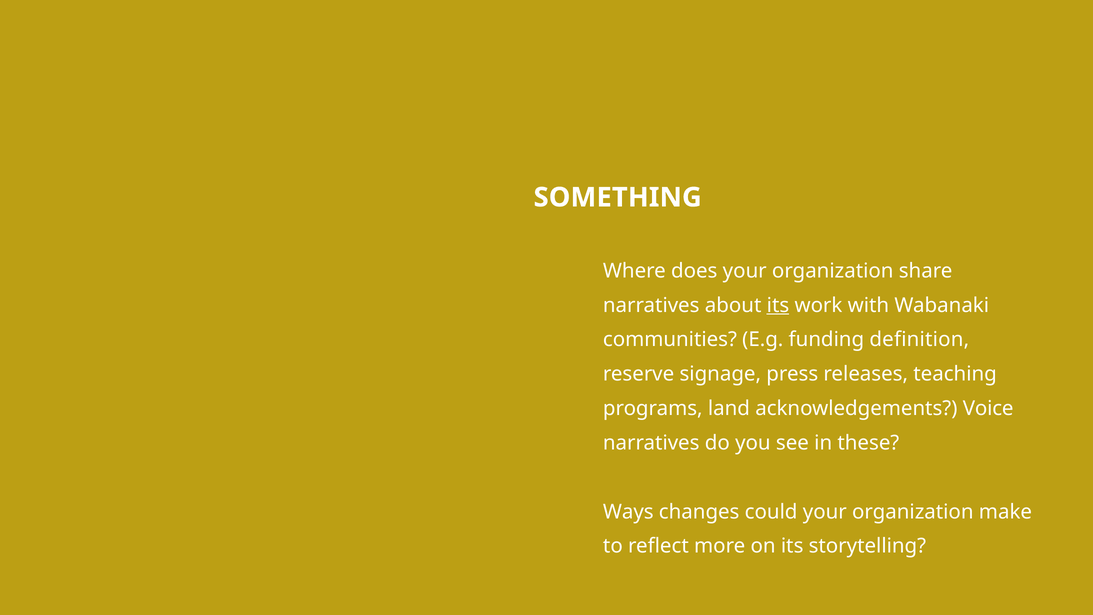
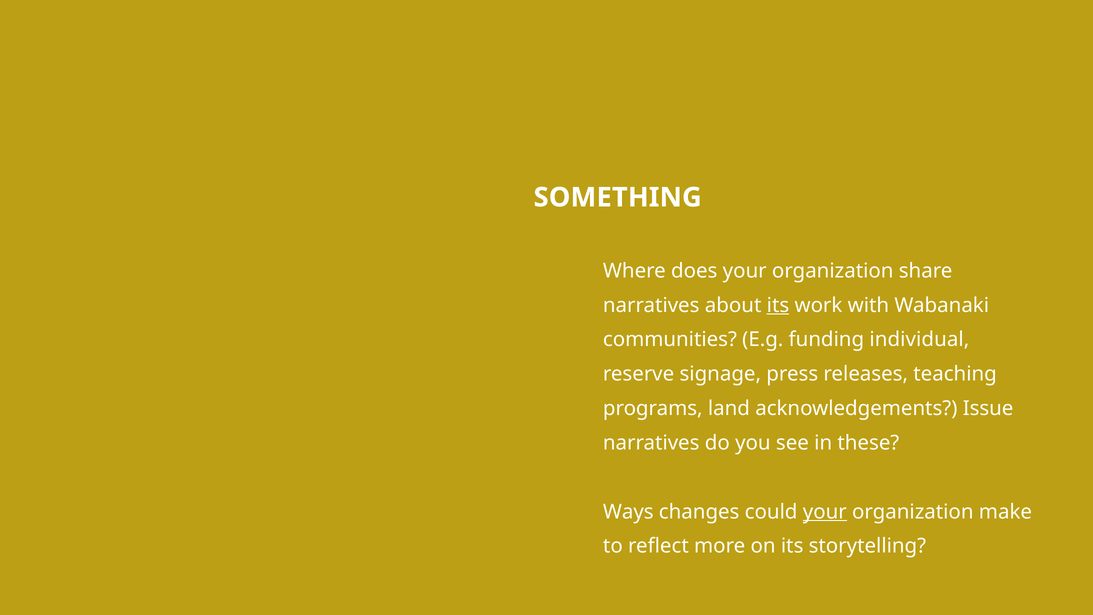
definition: definition -> individual
Voice: Voice -> Issue
your at (825, 512) underline: none -> present
